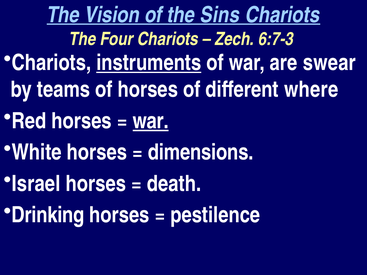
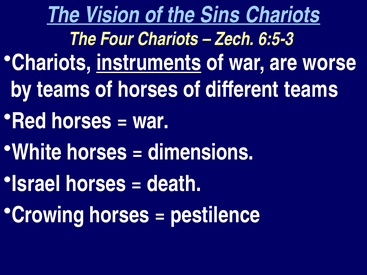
6:7-3: 6:7-3 -> 6:5-3
swear: swear -> worse
different where: where -> teams
war at (151, 121) underline: present -> none
Drinking: Drinking -> Crowing
